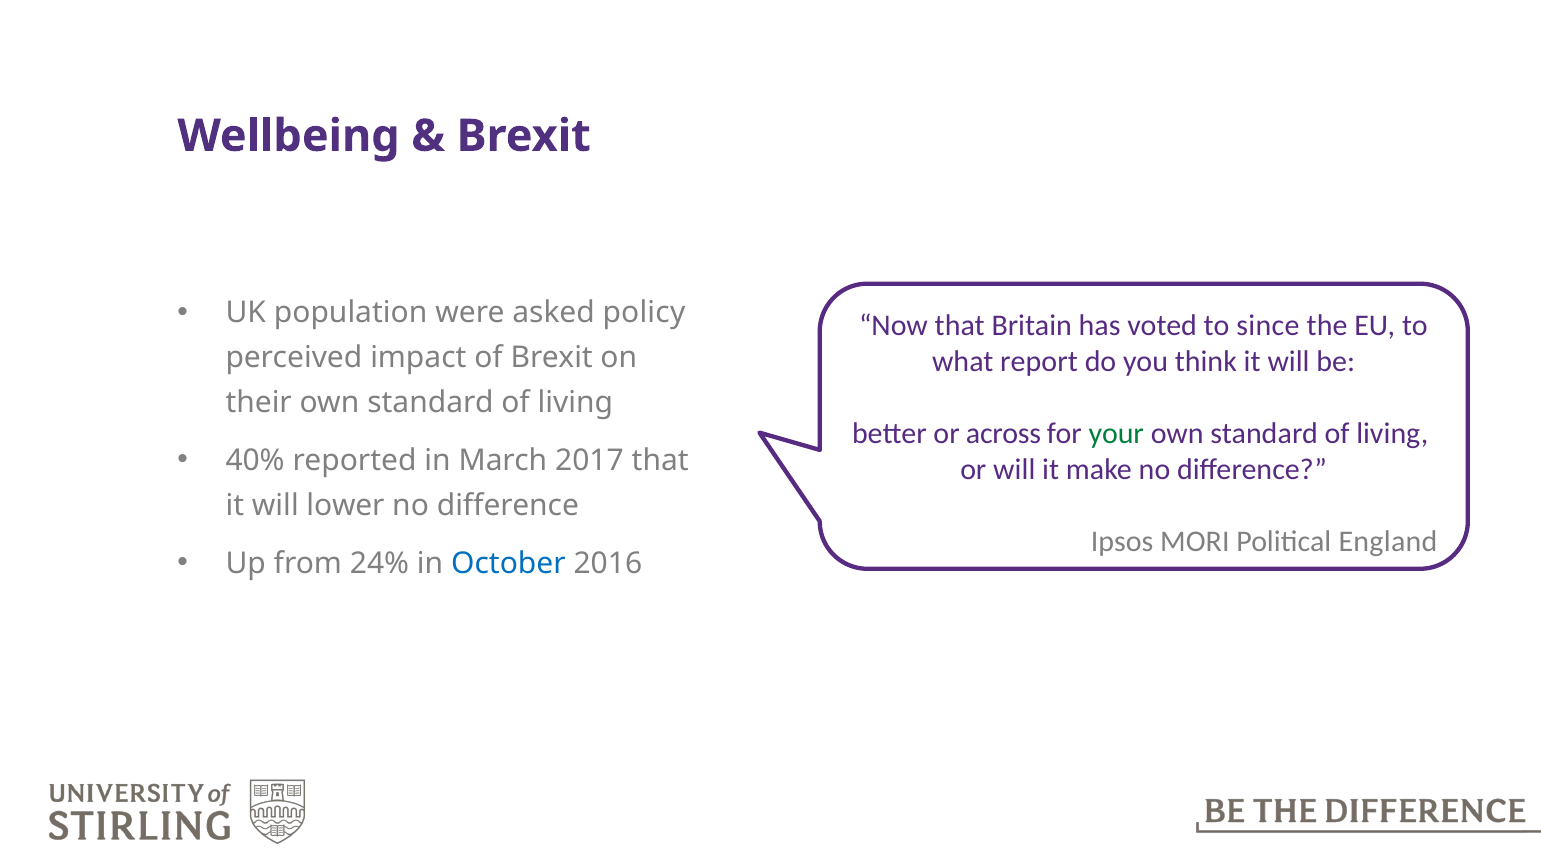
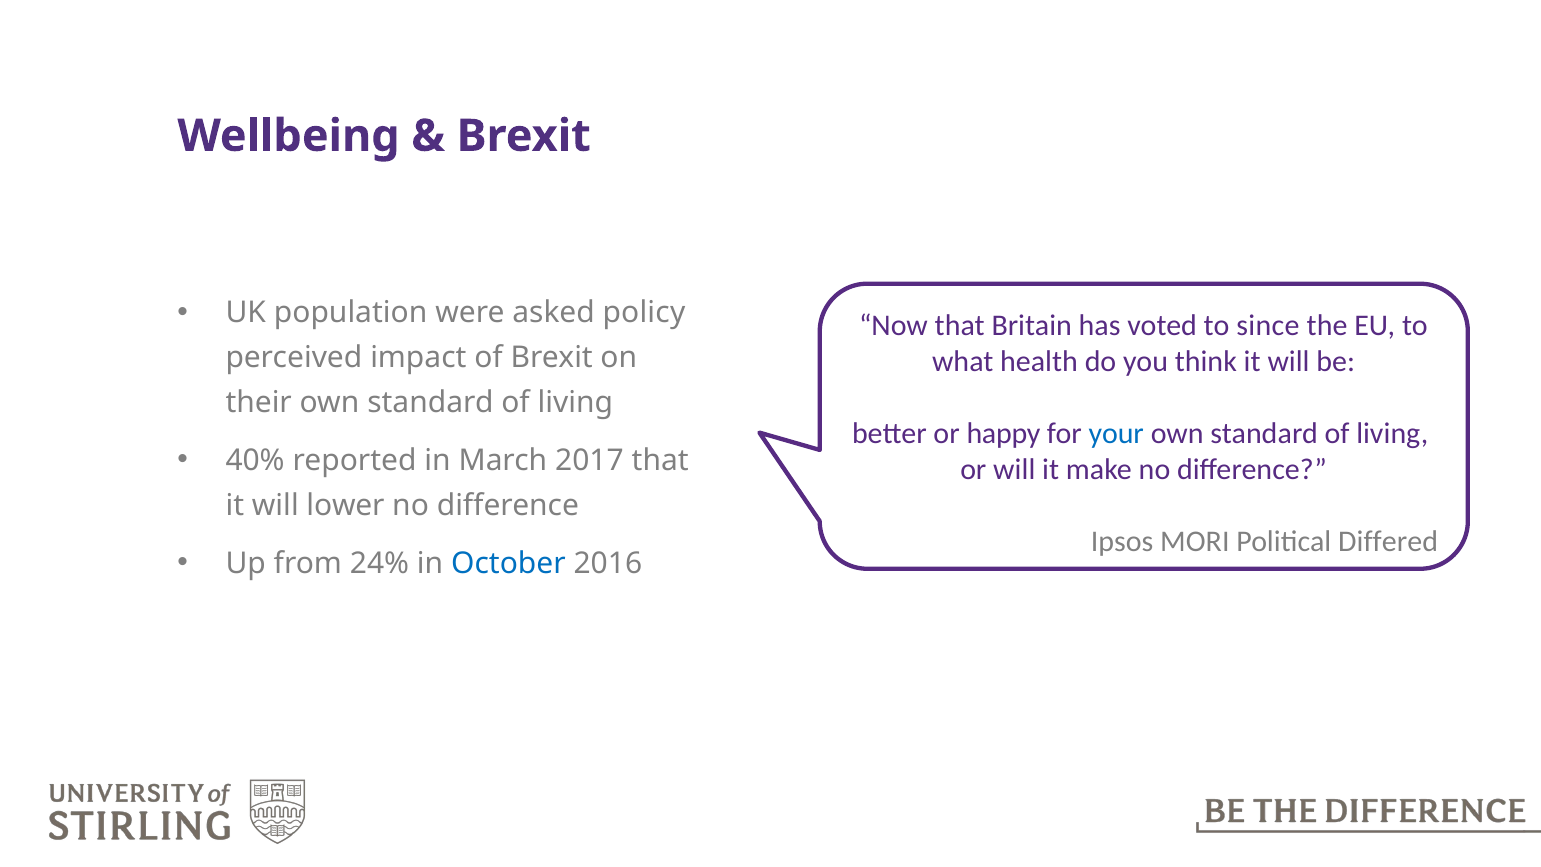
report: report -> health
across: across -> happy
your colour: green -> blue
England: England -> Differed
